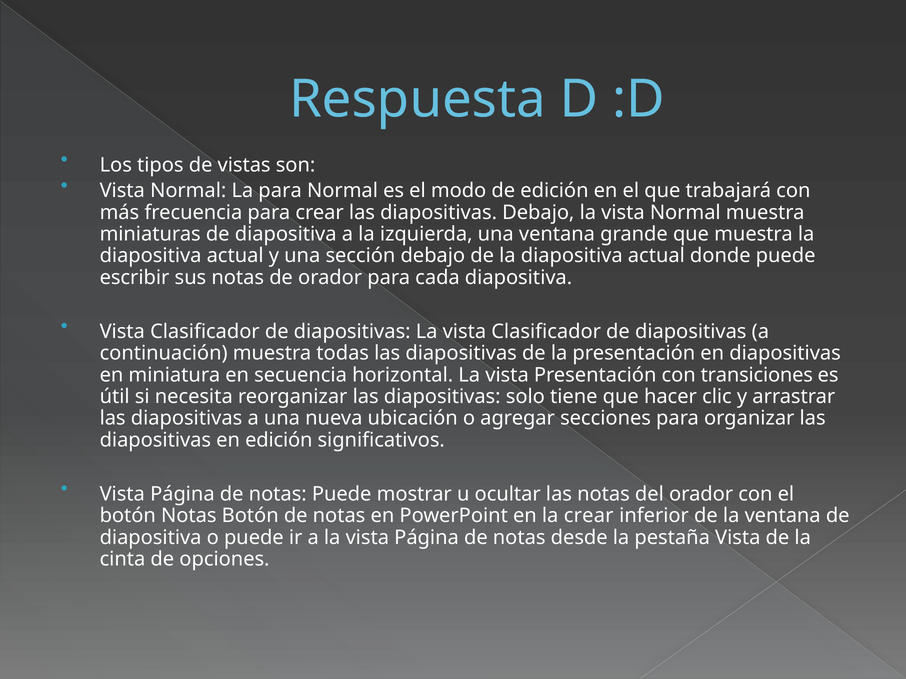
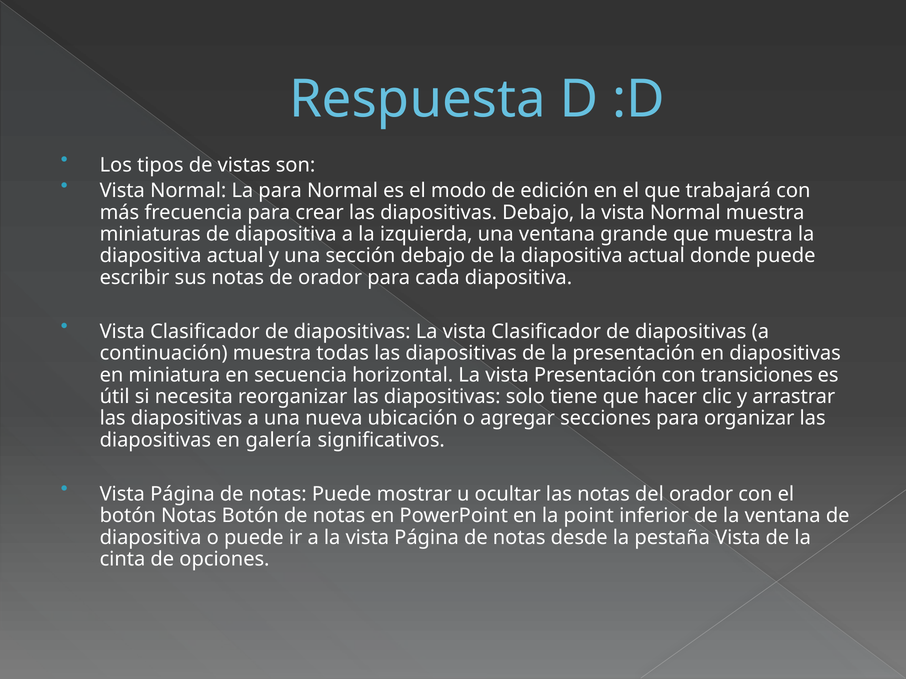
en edición: edición -> galería
la crear: crear -> point
